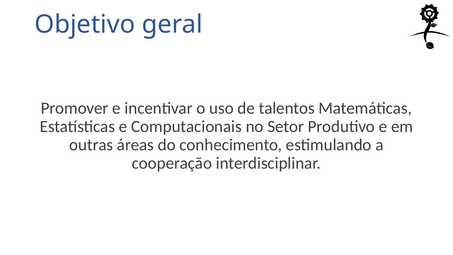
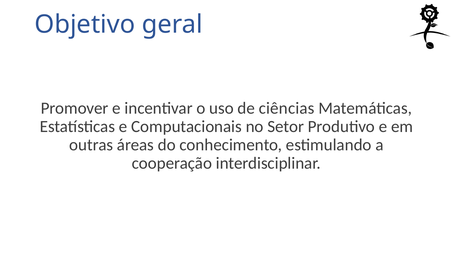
talentos: talentos -> ciências
